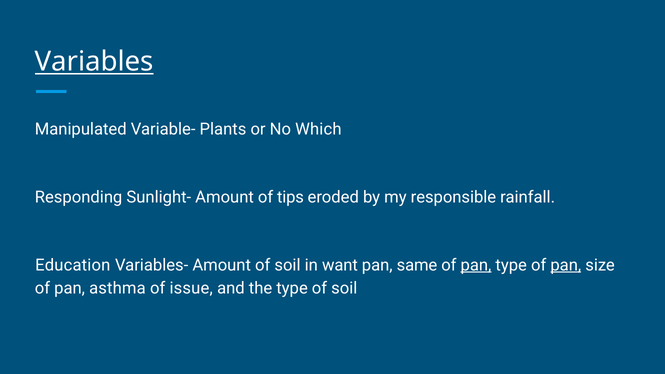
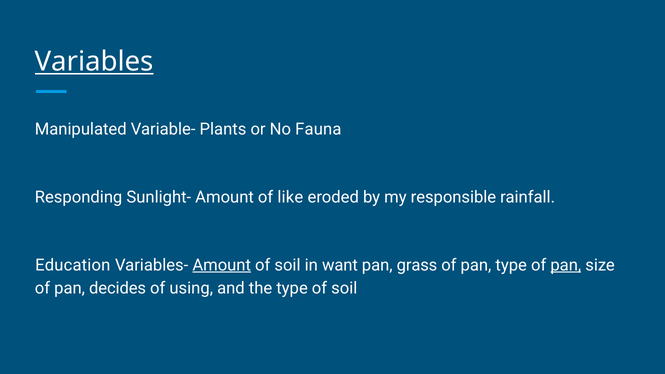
Which: Which -> Fauna
tips: tips -> like
Amount at (222, 265) underline: none -> present
same: same -> grass
pan at (476, 265) underline: present -> none
asthma: asthma -> decides
issue: issue -> using
